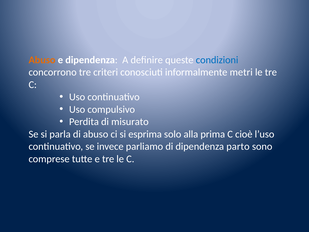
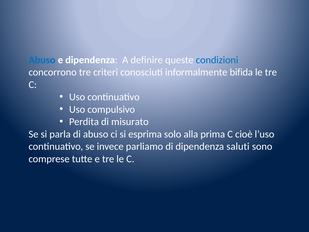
Abuso at (42, 60) colour: orange -> blue
metri: metri -> bifida
parto: parto -> saluti
